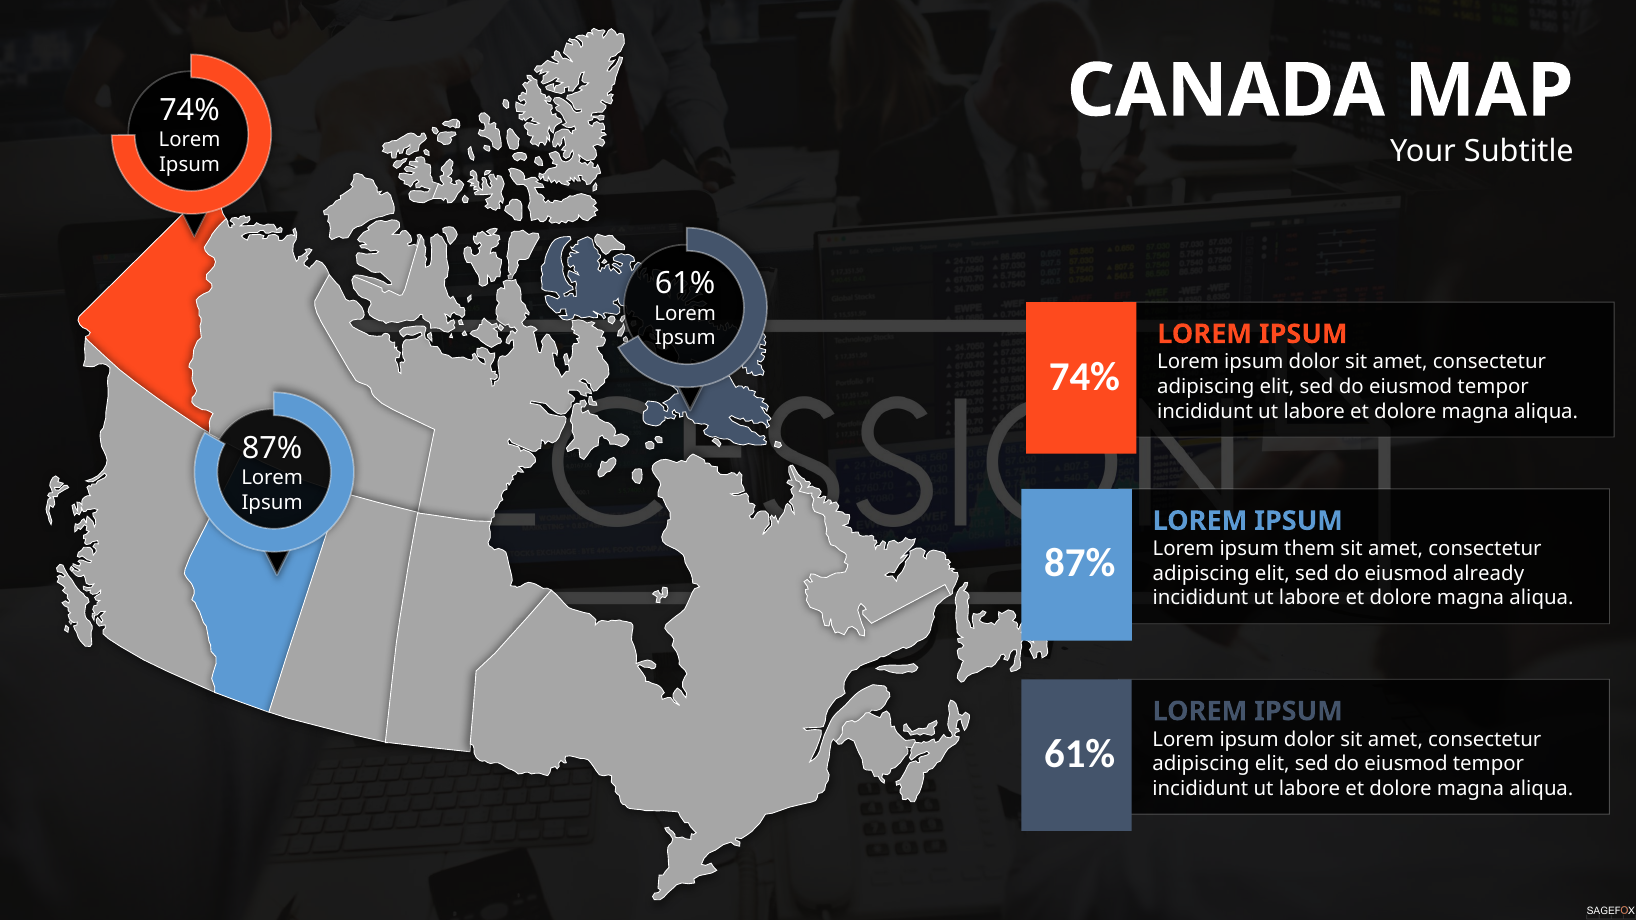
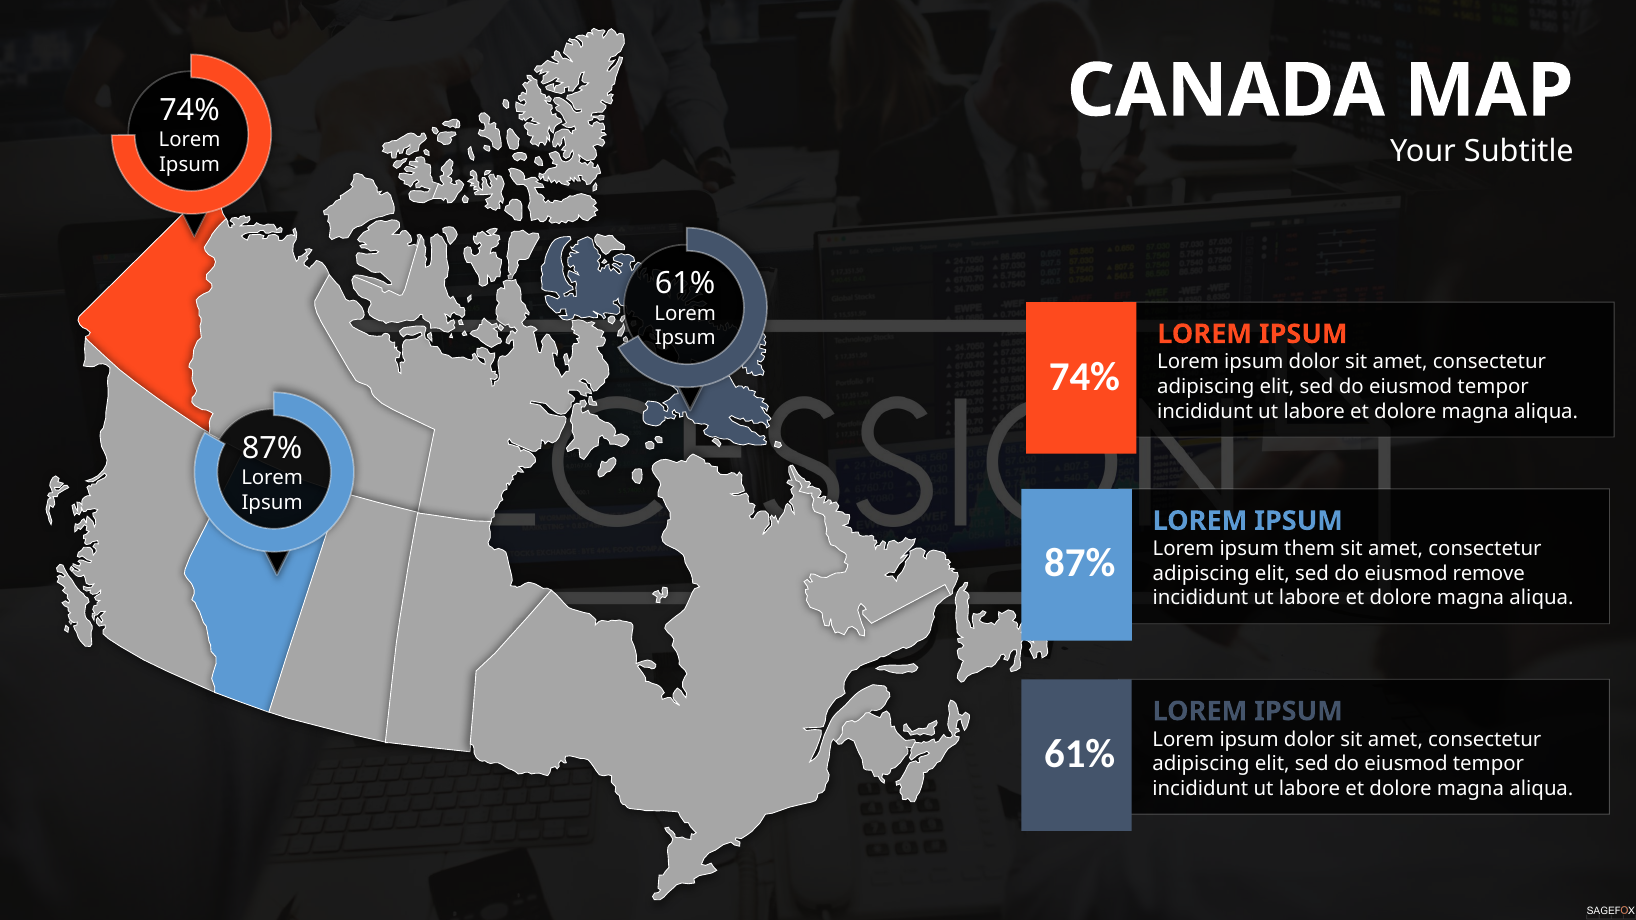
already: already -> remove
